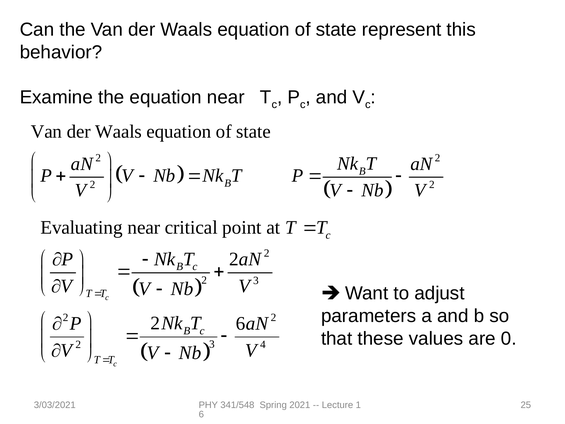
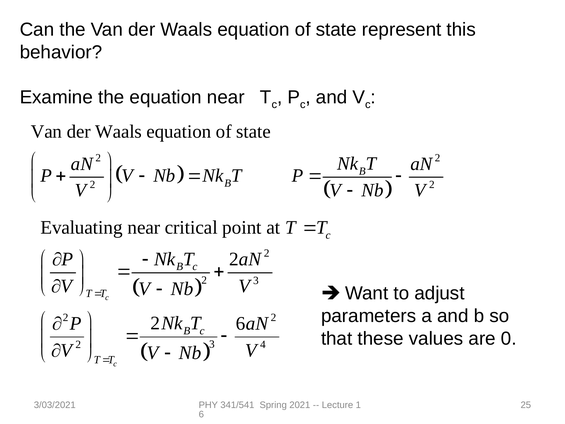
341/548: 341/548 -> 341/541
